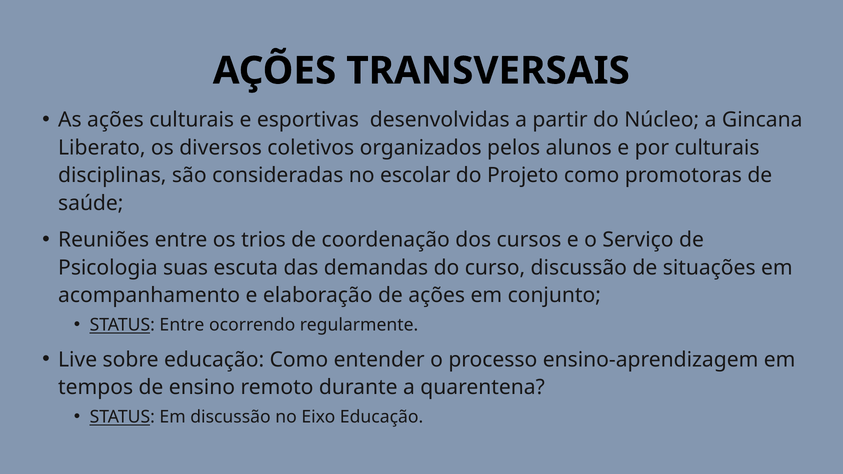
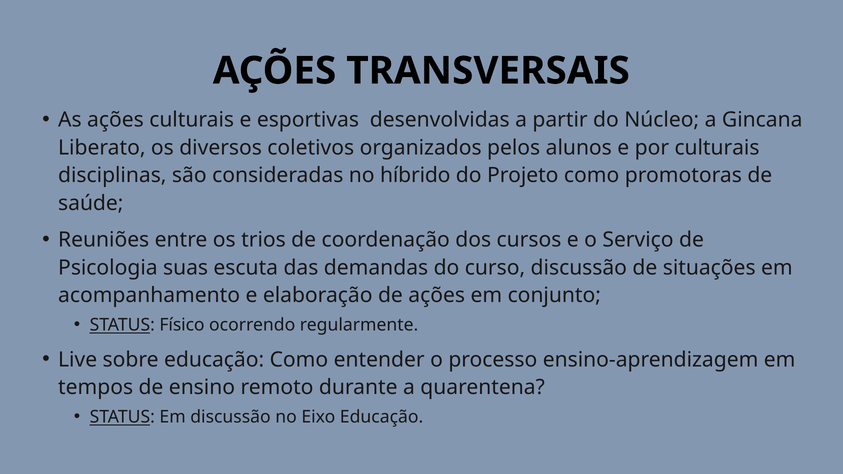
escolar: escolar -> híbrido
STATUS Entre: Entre -> Físico
